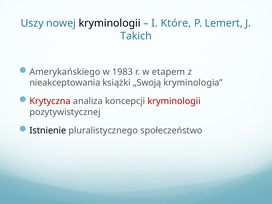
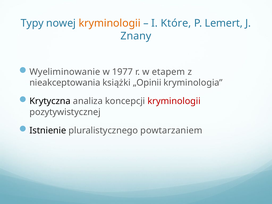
Uszy: Uszy -> Typy
kryminologii at (110, 23) colour: black -> orange
Takich: Takich -> Znany
Amerykańskiego: Amerykańskiego -> Wyeliminowanie
1983: 1983 -> 1977
„Swoją: „Swoją -> „Opinii
Krytyczna colour: red -> black
społeczeństwo: społeczeństwo -> powtarzaniem
